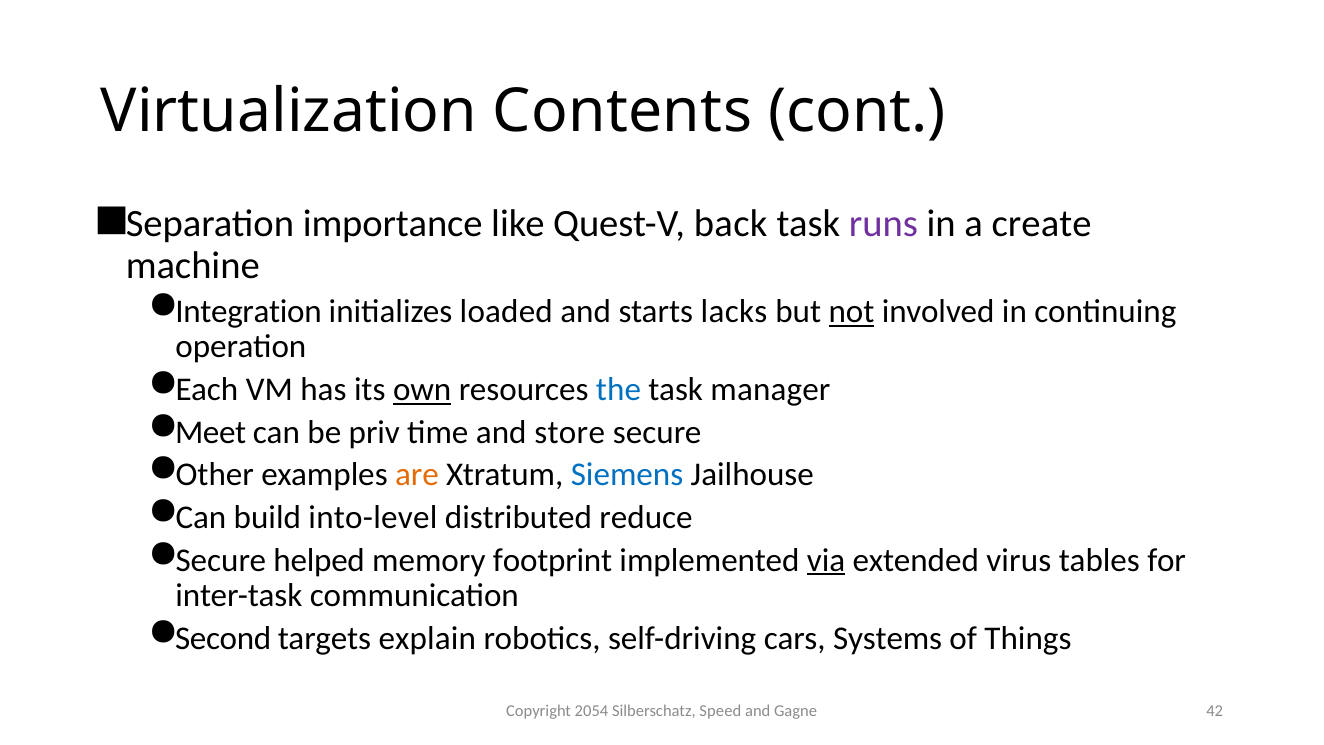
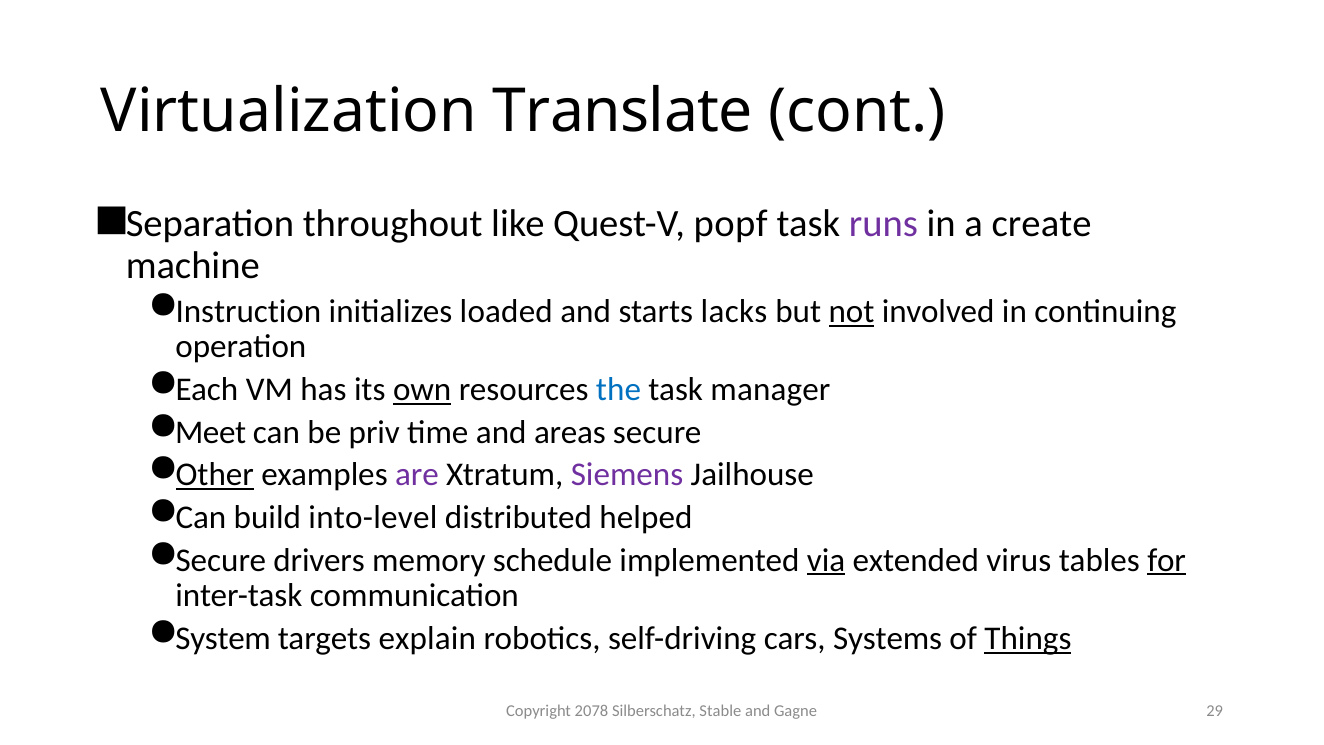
Contents: Contents -> Translate
importance: importance -> throughout
back: back -> popf
Integration: Integration -> Instruction
store: store -> areas
Other underline: none -> present
are colour: orange -> purple
Siemens colour: blue -> purple
reduce: reduce -> helped
helped: helped -> drivers
footprint: footprint -> schedule
for underline: none -> present
Second: Second -> System
Things underline: none -> present
2054: 2054 -> 2078
Speed: Speed -> Stable
42: 42 -> 29
